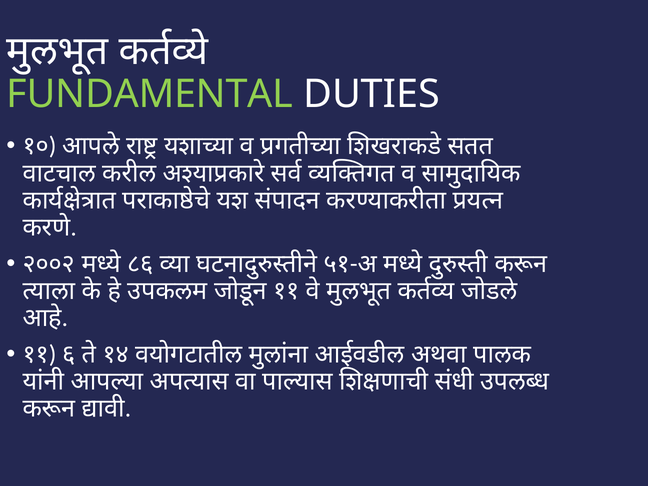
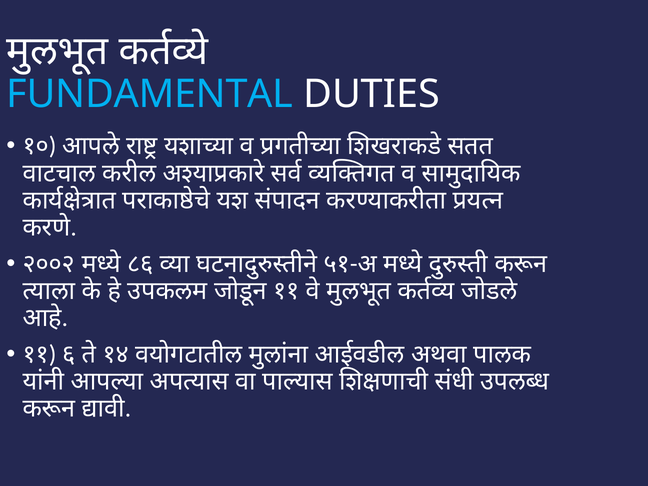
FUNDAMENTAL colour: light green -> light blue
